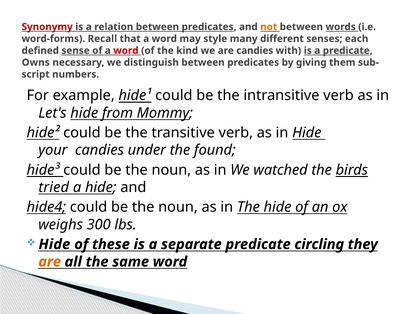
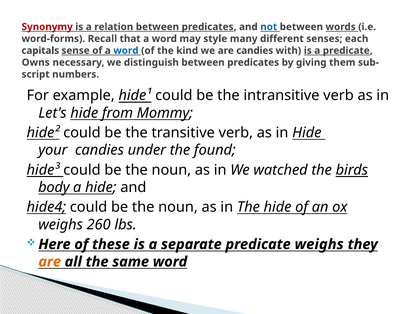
not colour: orange -> blue
defined: defined -> capitals
word at (126, 51) colour: red -> blue
tried: tried -> body
300: 300 -> 260
Hide at (54, 245): Hide -> Here
predicate circling: circling -> weighs
